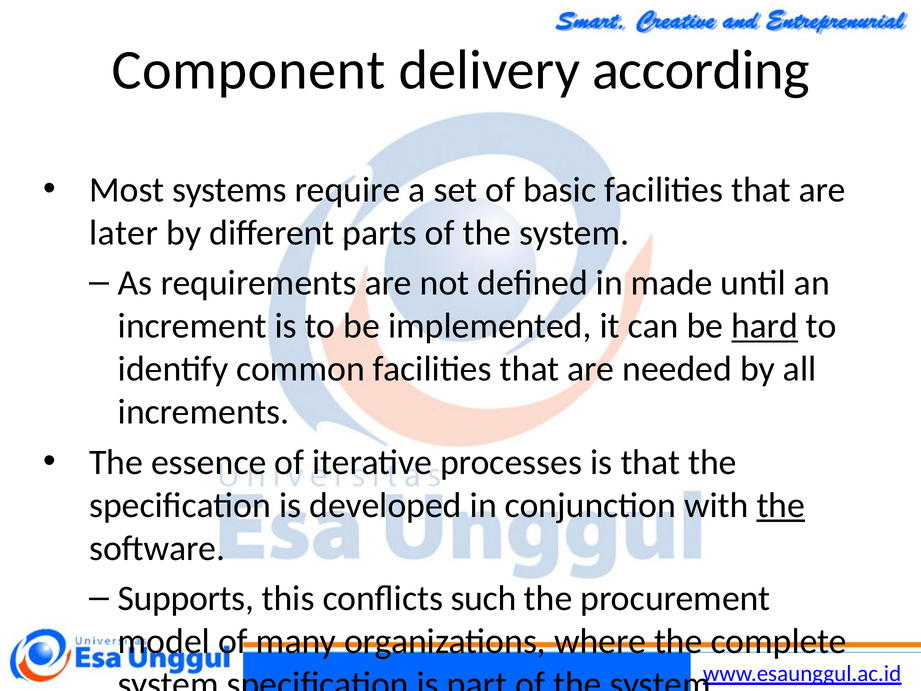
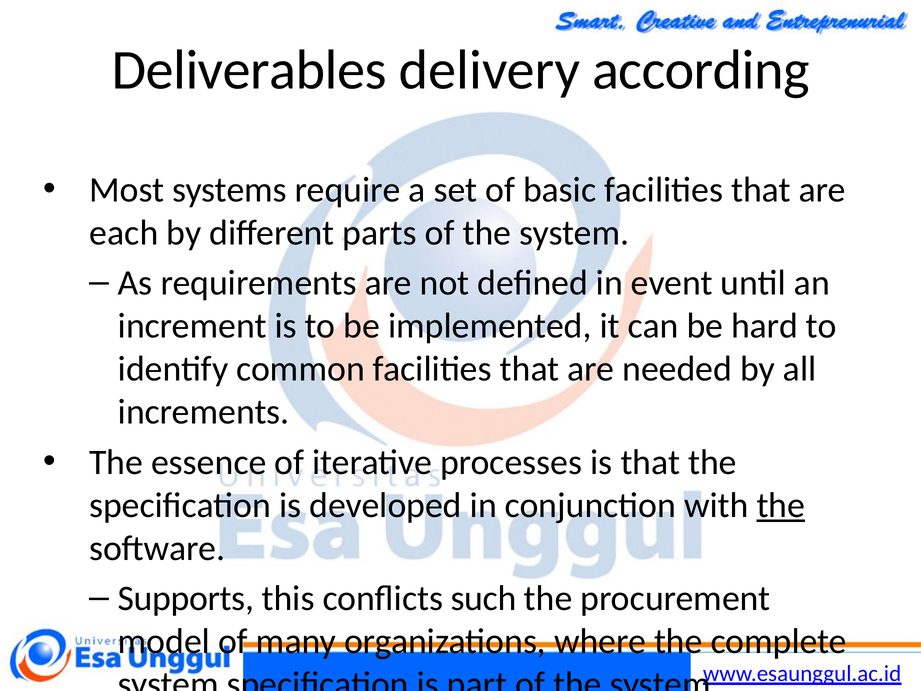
Component: Component -> Deliverables
later: later -> each
made: made -> event
hard underline: present -> none
